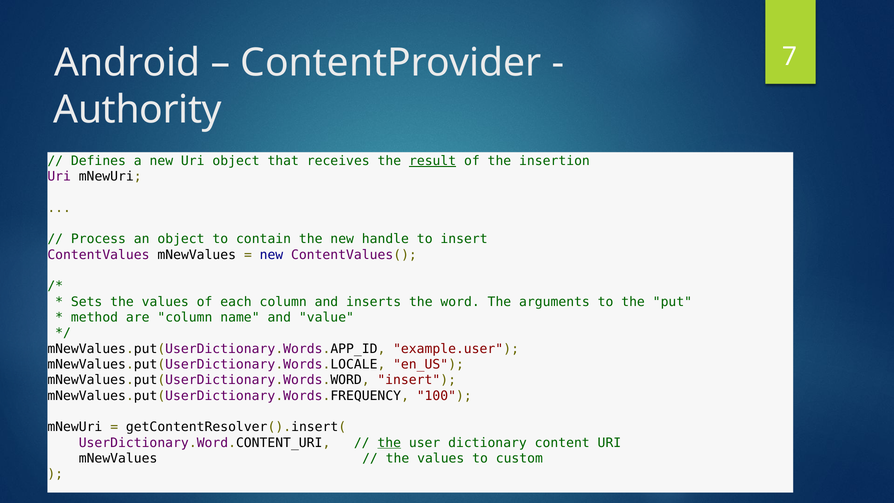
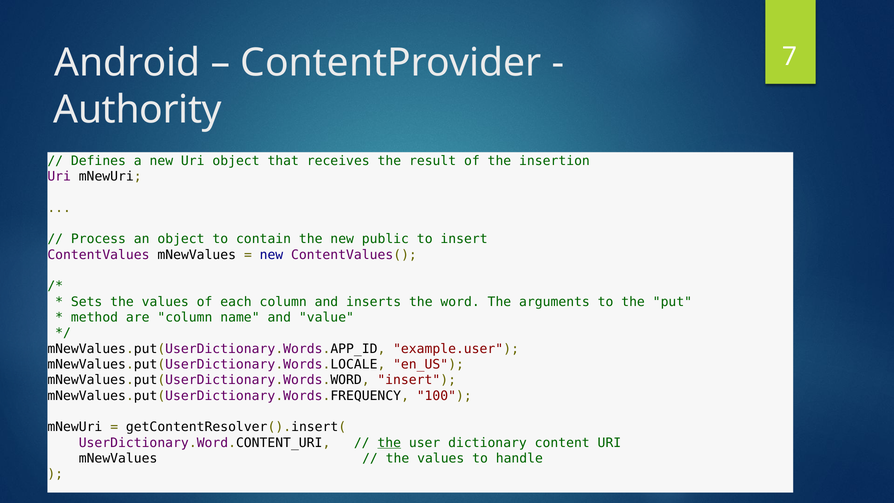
result underline: present -> none
handle: handle -> public
custom: custom -> handle
